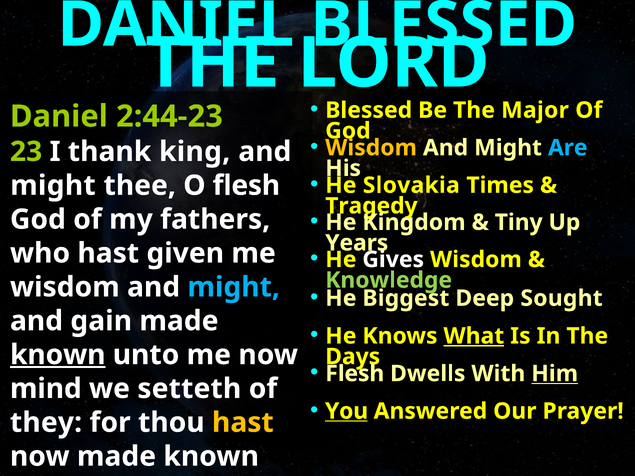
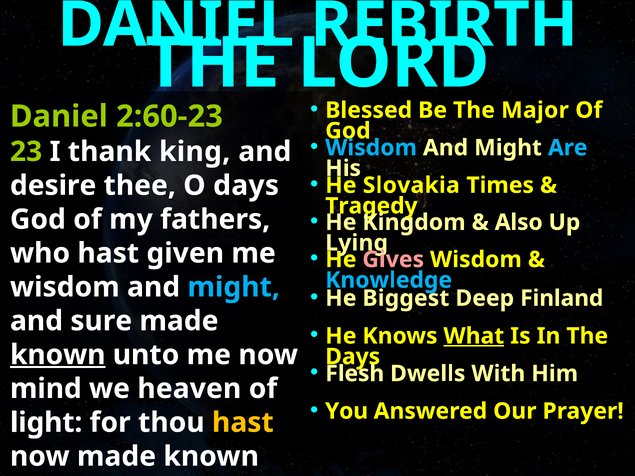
BLESSED at (444, 25): BLESSED -> REBIRTH
2:44-23: 2:44-23 -> 2:60-23
Wisdom at (371, 148) colour: yellow -> light blue
might at (53, 186): might -> desire
O flesh: flesh -> days
Tiny: Tiny -> Also
Years: Years -> Lying
Gives colour: white -> pink
Knowledge colour: light green -> light blue
Sought: Sought -> Finland
gain: gain -> sure
Him underline: present -> none
setteth: setteth -> heaven
You underline: present -> none
they: they -> light
